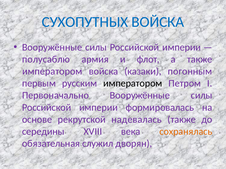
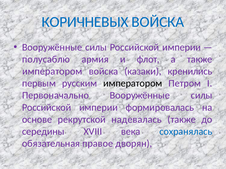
СУХОПУТНЫХ: СУХОПУТНЫХ -> КОРИЧНЕВЫХ
погонным: погонным -> кренились
сохранялась colour: orange -> blue
служил: служил -> правое
